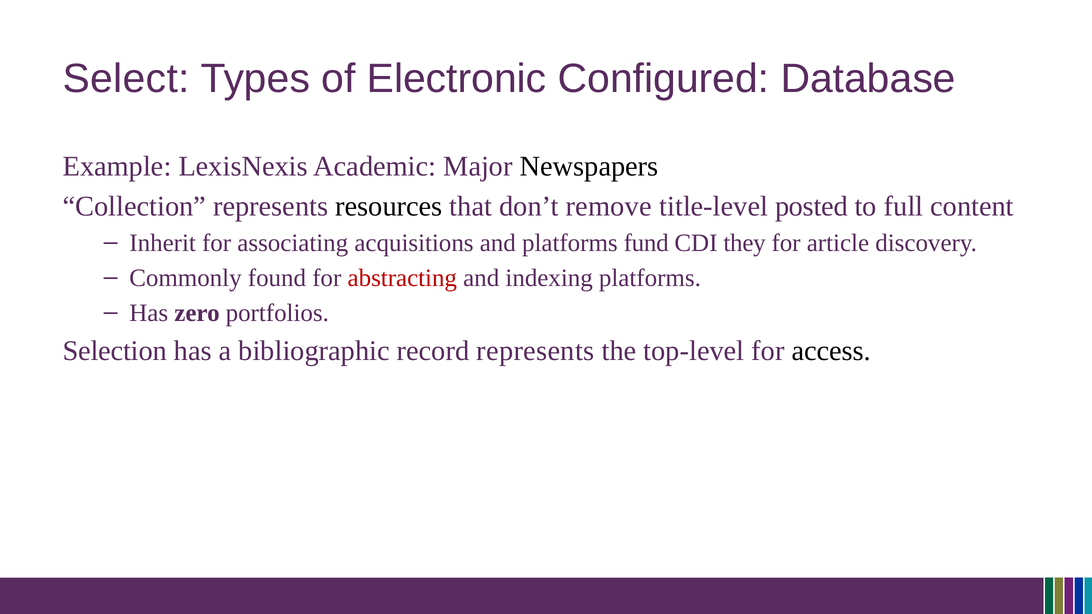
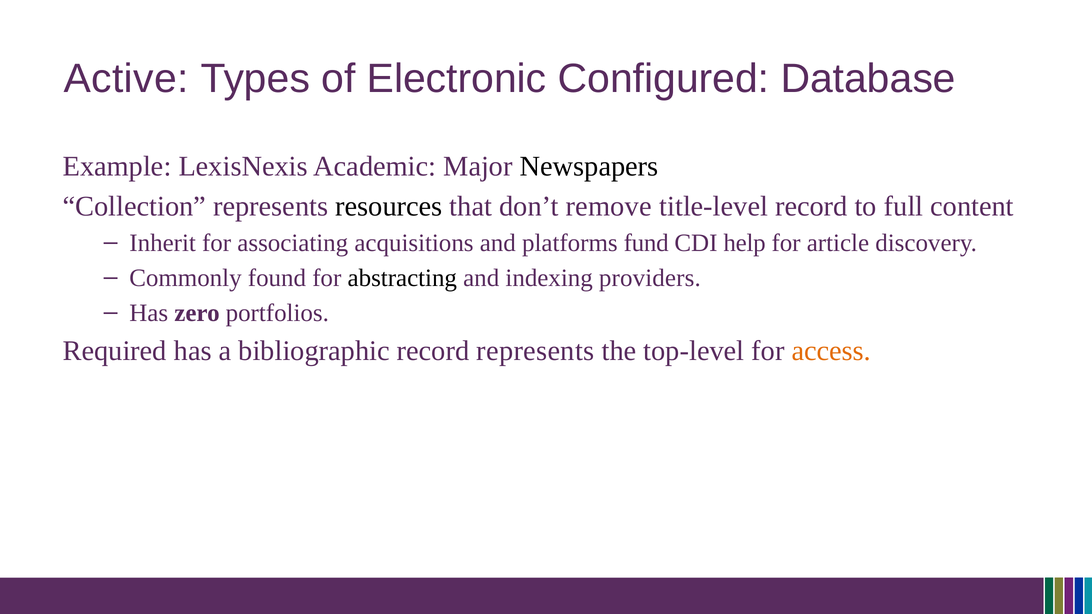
Select: Select -> Active
title-level posted: posted -> record
they: they -> help
abstracting colour: red -> black
indexing platforms: platforms -> providers
Selection: Selection -> Required
access colour: black -> orange
